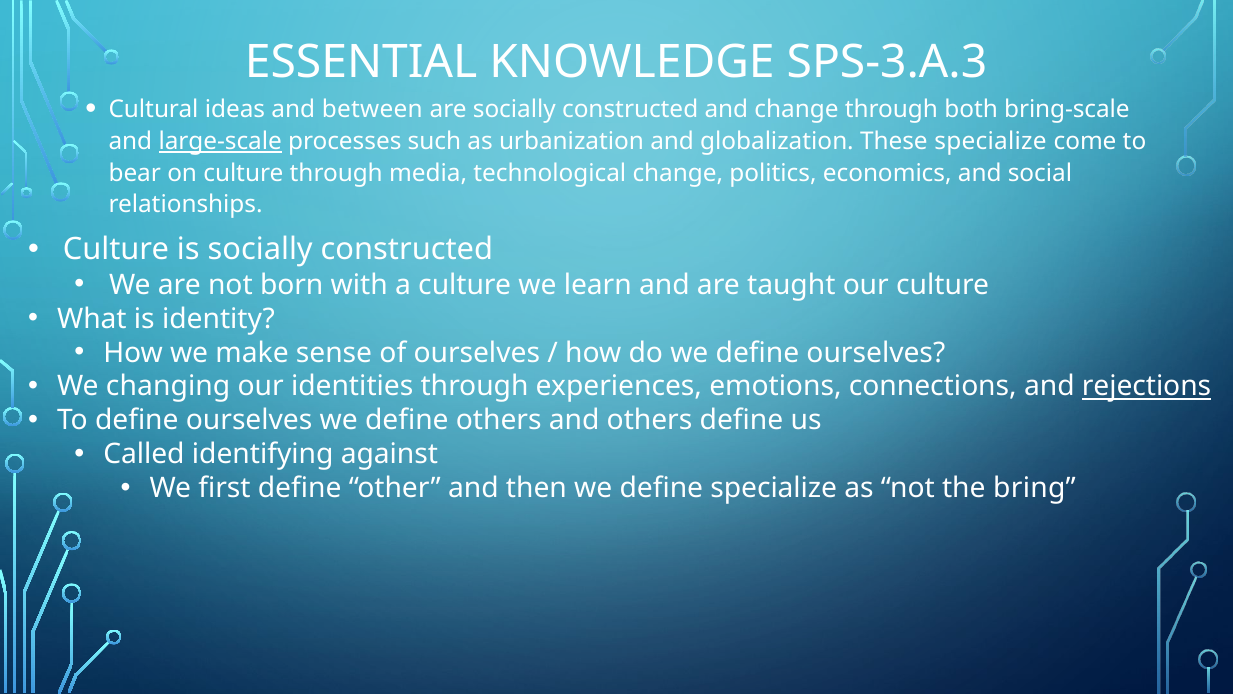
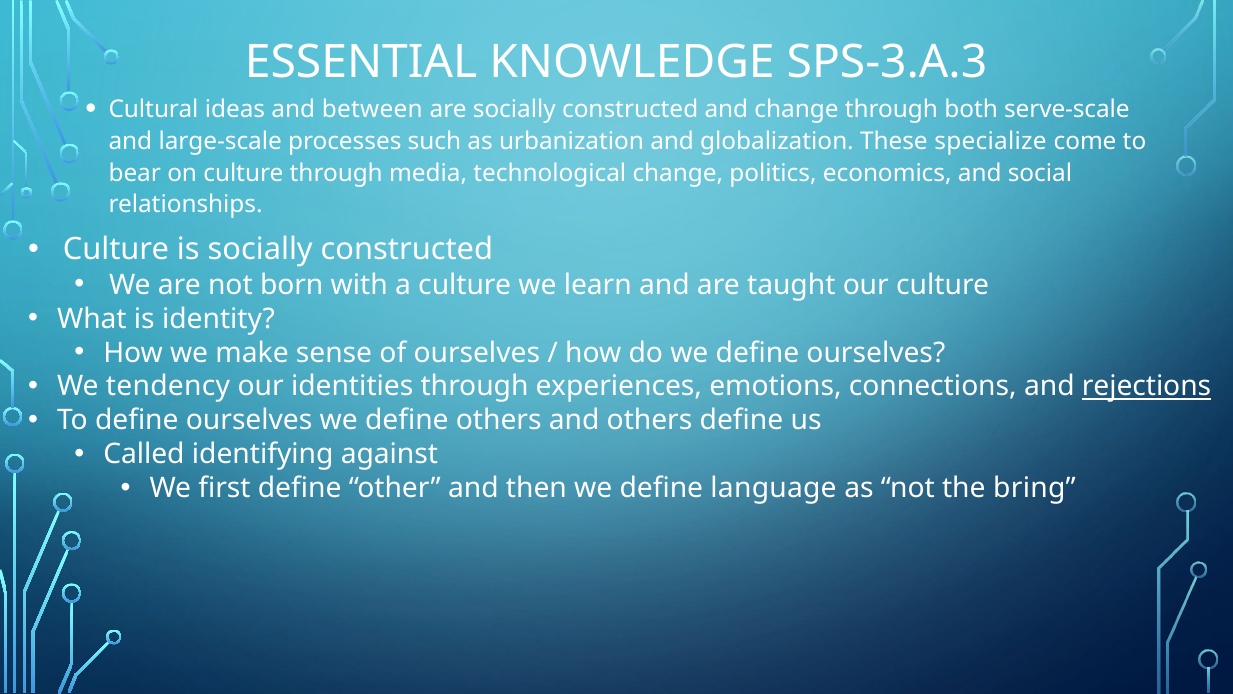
bring-scale: bring-scale -> serve-scale
large-scale underline: present -> none
changing: changing -> tendency
define specialize: specialize -> language
